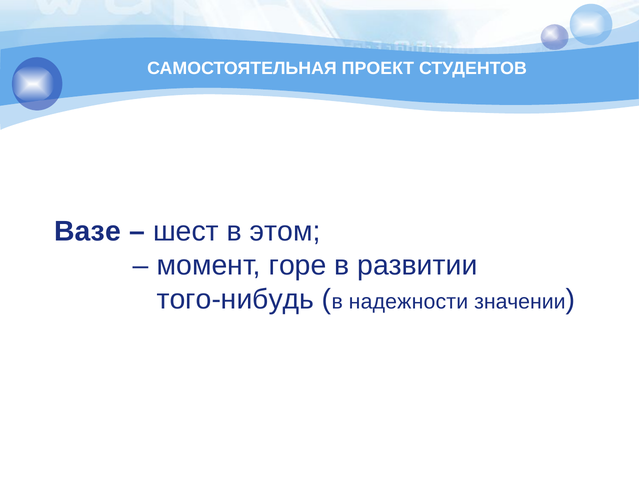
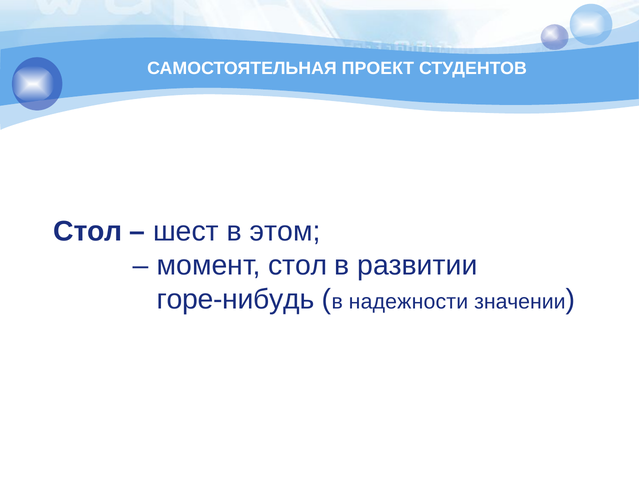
Вазе at (88, 232): Вазе -> Стол
момент горе: горе -> стол
того-нибудь: того-нибудь -> горе-нибудь
